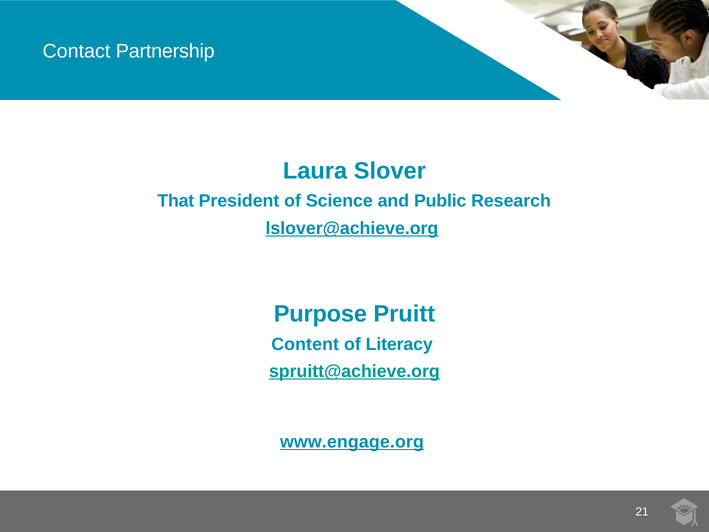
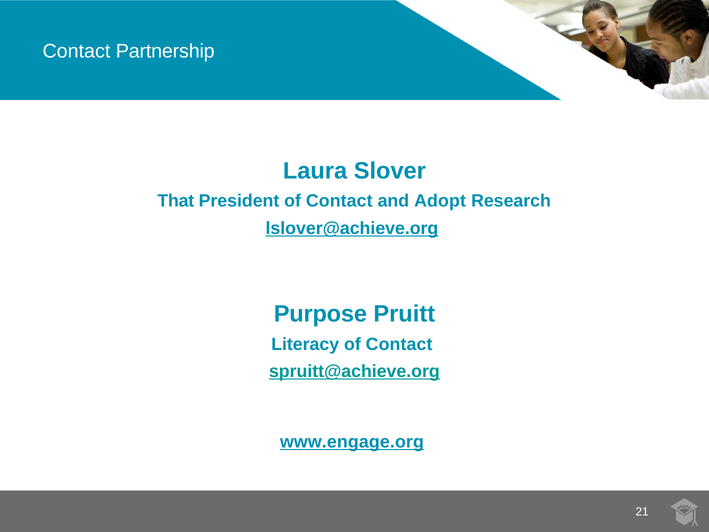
President of Science: Science -> Contact
Public: Public -> Adopt
Content: Content -> Literacy
Literacy at (399, 344): Literacy -> Contact
